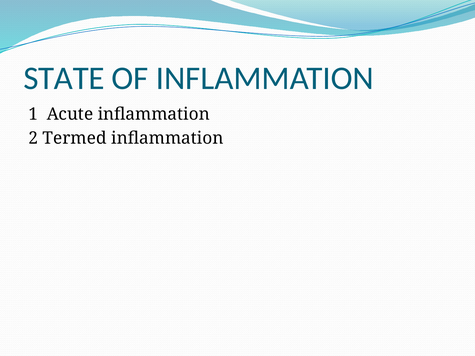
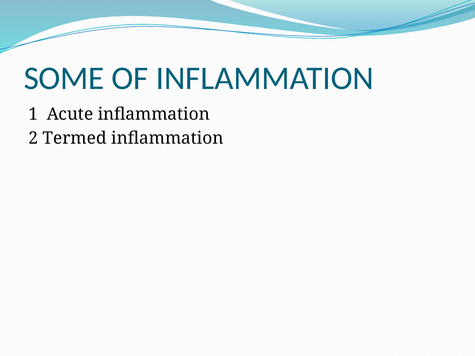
STATE: STATE -> SOME
